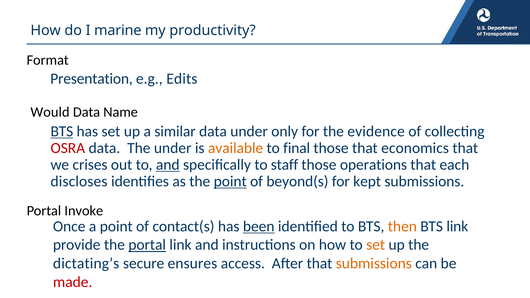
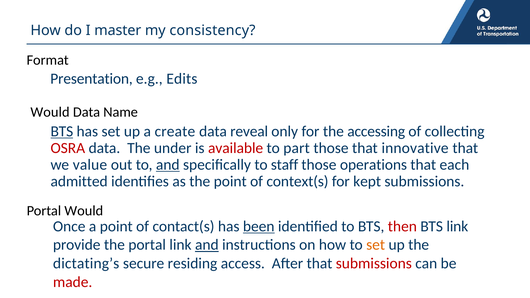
marine: marine -> master
productivity: productivity -> consistency
similar: similar -> create
data under: under -> reveal
evidence: evidence -> accessing
available colour: orange -> red
final: final -> part
economics: economics -> innovative
crises: crises -> value
discloses: discloses -> admitted
point at (230, 181) underline: present -> none
beyond(s: beyond(s -> context(s
Portal Invoke: Invoke -> Would
then colour: orange -> red
portal at (147, 245) underline: present -> none
and at (207, 245) underline: none -> present
ensures: ensures -> residing
submissions at (374, 264) colour: orange -> red
